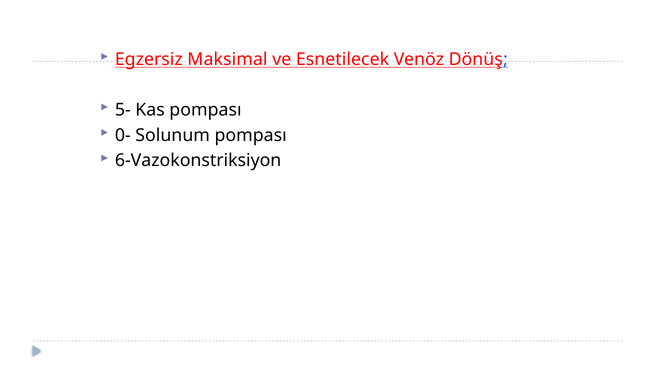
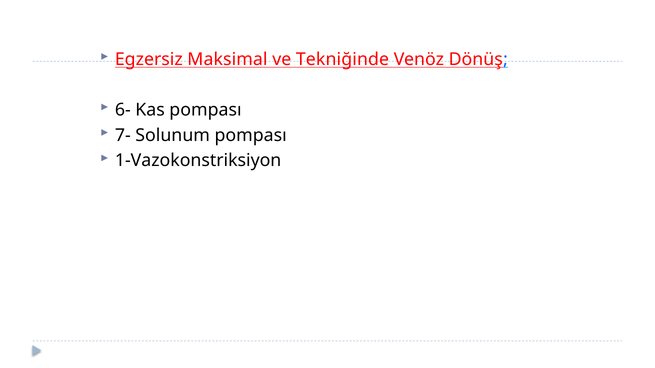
Esnetilecek: Esnetilecek -> Tekniğinde
5-: 5- -> 6-
0-: 0- -> 7-
6-Vazokonstriksiyon: 6-Vazokonstriksiyon -> 1-Vazokonstriksiyon
